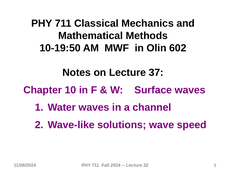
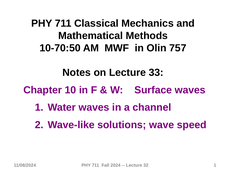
10-19:50: 10-19:50 -> 10-70:50
602: 602 -> 757
37: 37 -> 33
